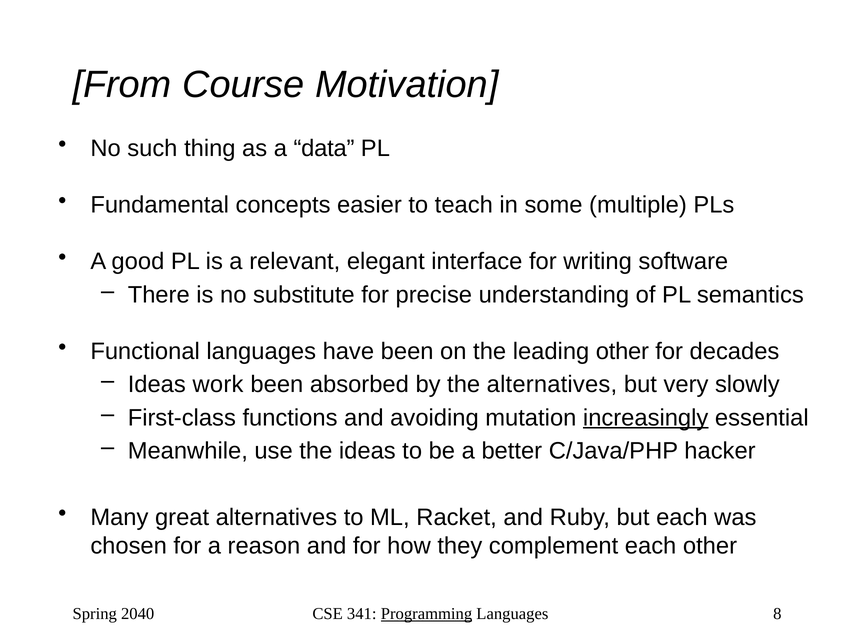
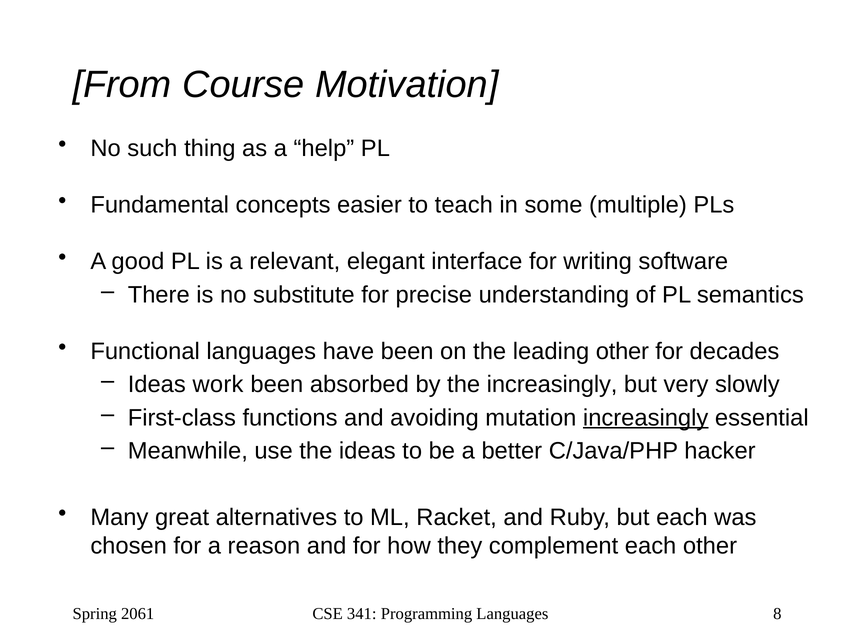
data: data -> help
the alternatives: alternatives -> increasingly
2040: 2040 -> 2061
Programming underline: present -> none
